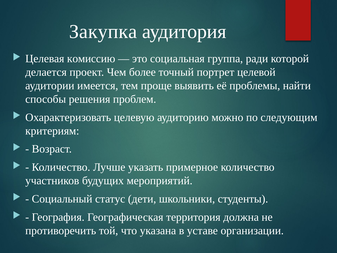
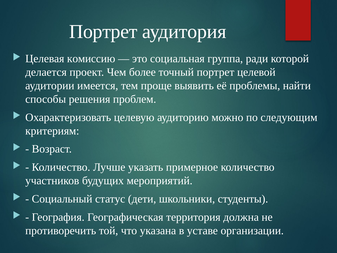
Закупка at (103, 32): Закупка -> Портрет
